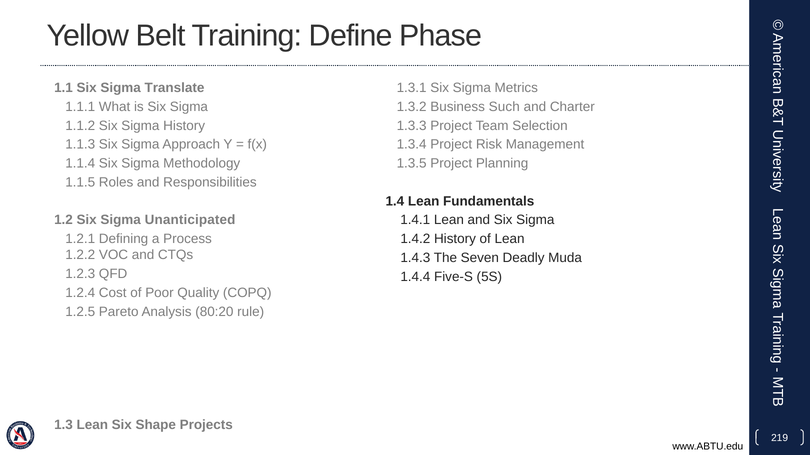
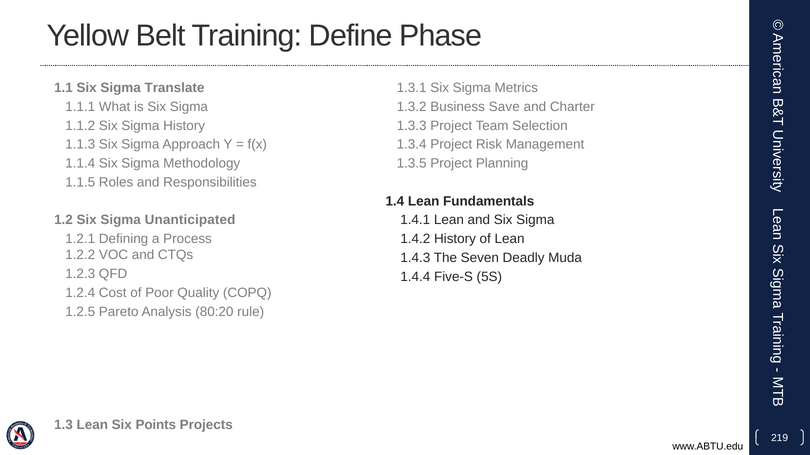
Such: Such -> Save
Shape: Shape -> Points
